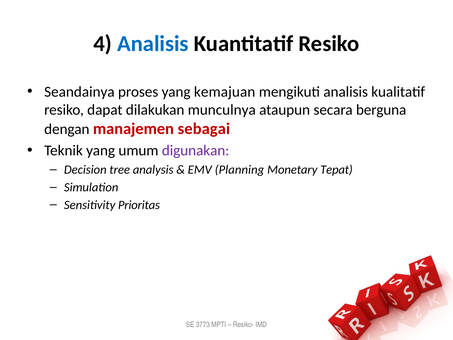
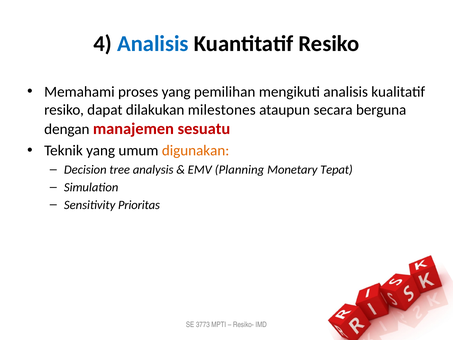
Seandainya: Seandainya -> Memahami
kemajuan: kemajuan -> pemilihan
munculnya: munculnya -> milestones
sebagai: sebagai -> sesuatu
digunakan colour: purple -> orange
